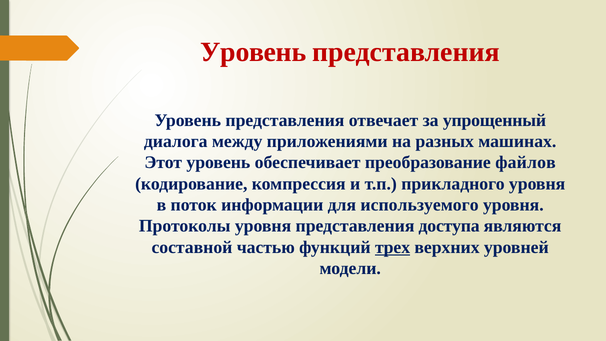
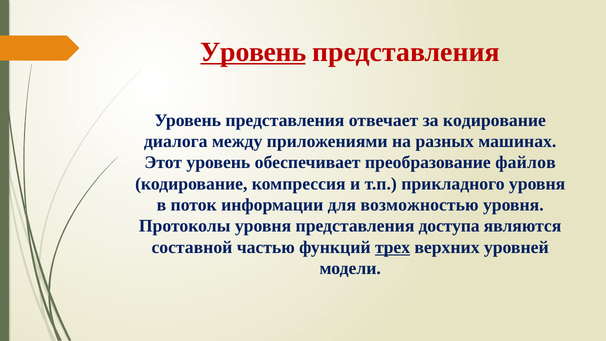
Уровень at (253, 52) underline: none -> present
за упрощенный: упрощенный -> кодирование
используемого: используемого -> возможностью
